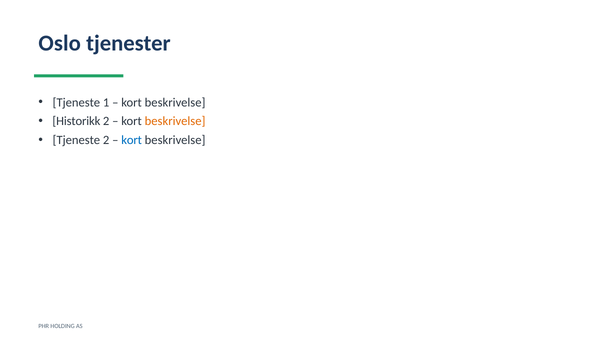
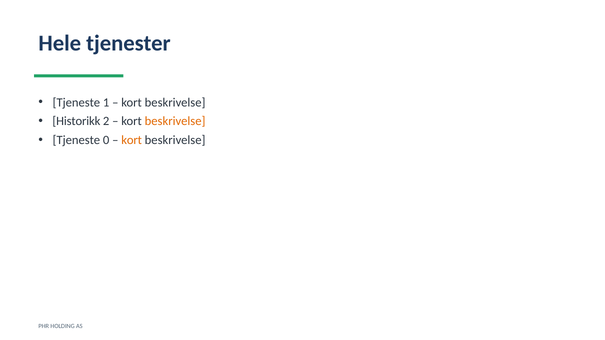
Oslo: Oslo -> Hele
Tjeneste 2: 2 -> 0
kort at (132, 140) colour: blue -> orange
